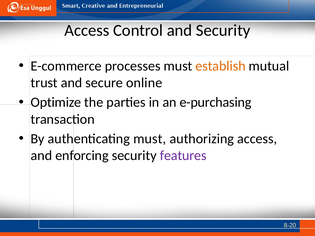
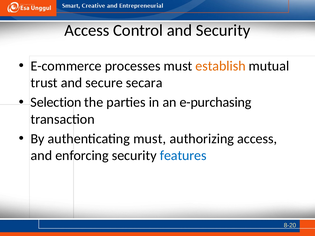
online: online -> secara
Optimize: Optimize -> Selection
features colour: purple -> blue
